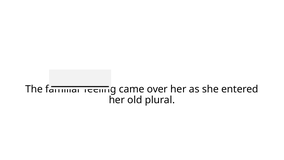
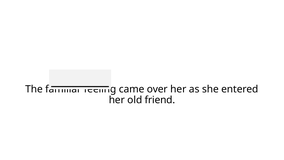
plural: plural -> friend
